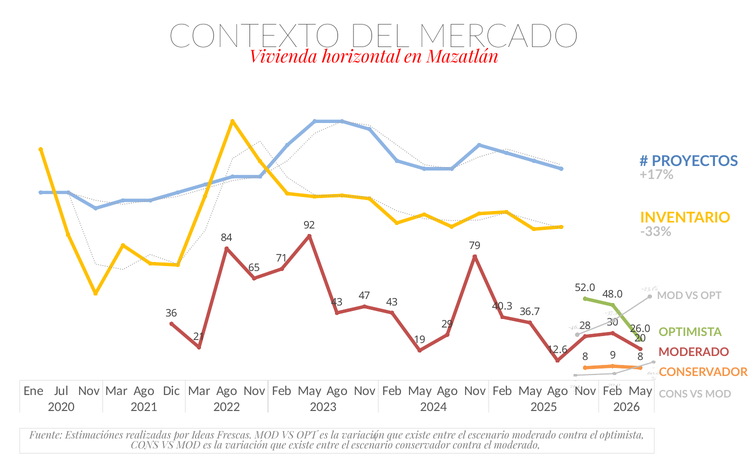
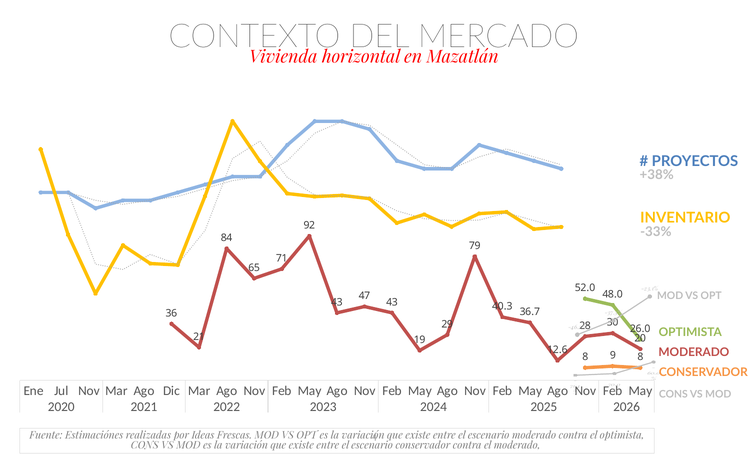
+17%: +17% -> +38%
